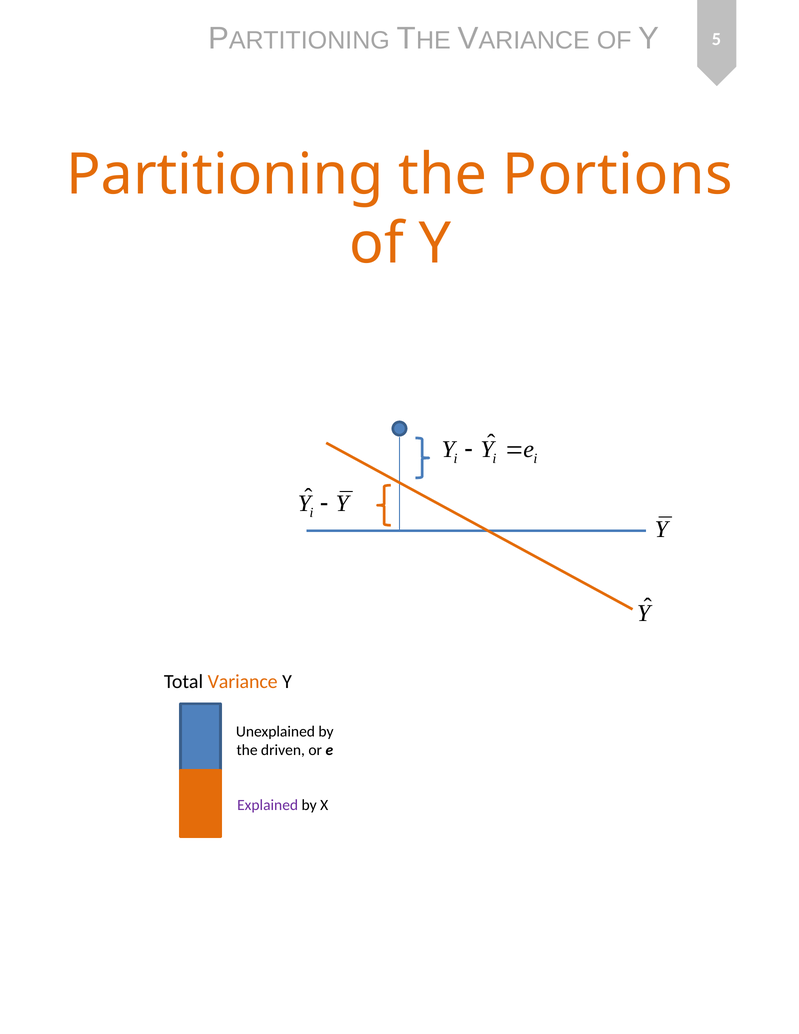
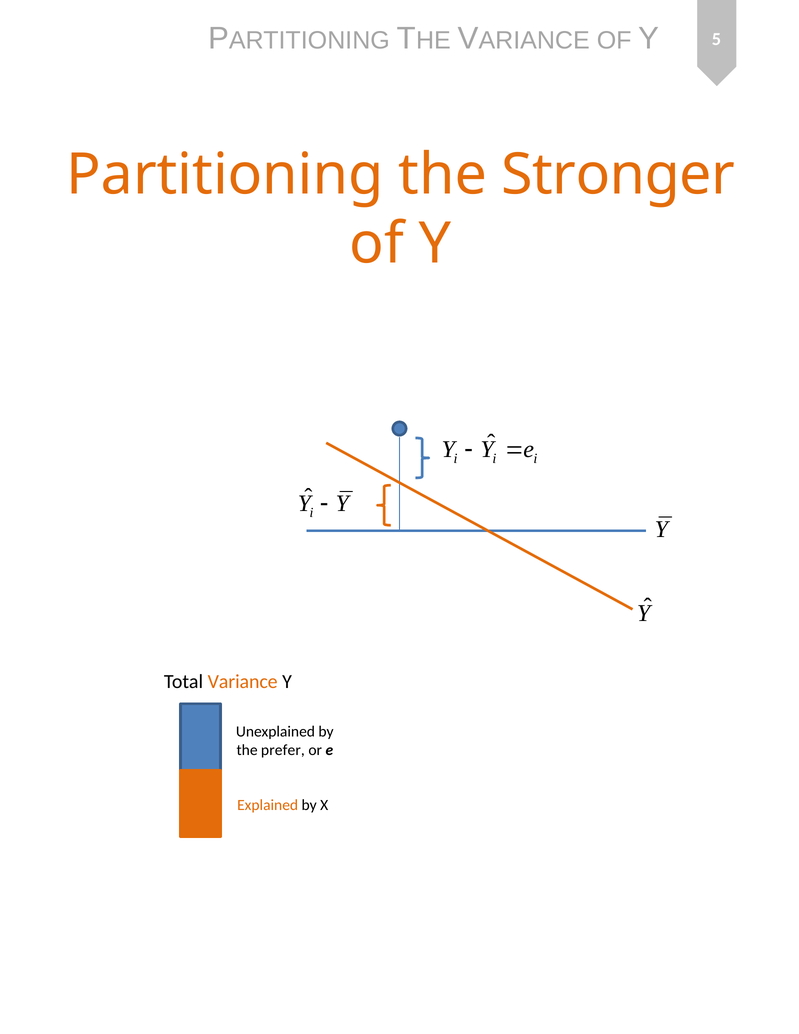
Portions: Portions -> Stronger
driven: driven -> prefer
Explained colour: purple -> orange
